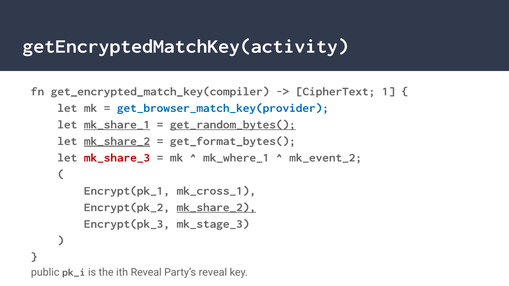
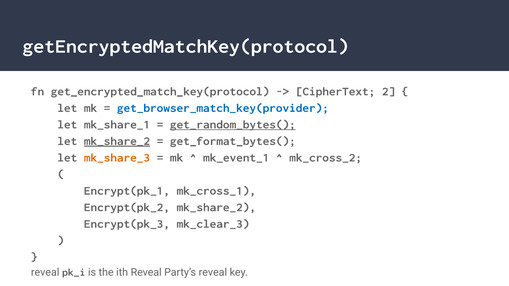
getEncryptedMatchKey(activity: getEncryptedMatchKey(activity -> getEncryptedMatchKey(protocol
get_encrypted_match_key(compiler: get_encrypted_match_key(compiler -> get_encrypted_match_key(protocol
1: 1 -> 2
mk_share_1 underline: present -> none
mk_share_3 colour: red -> orange
mk_where_1: mk_where_1 -> mk_event_1
mk_event_2: mk_event_2 -> mk_cross_2
mk_share_2 at (216, 207) underline: present -> none
mk_stage_3: mk_stage_3 -> mk_clear_3
public at (45, 273): public -> reveal
